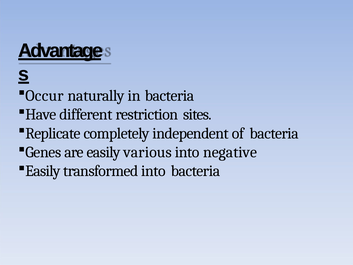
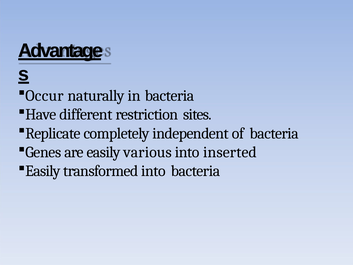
negative: negative -> inserted
